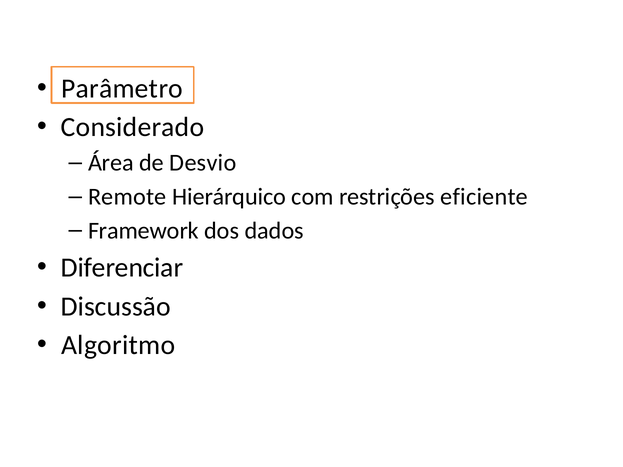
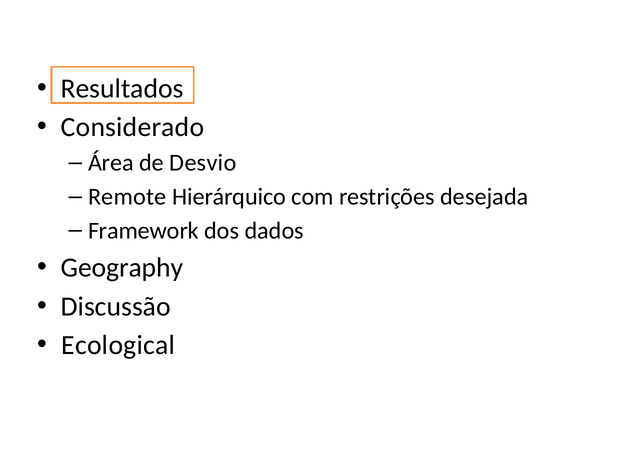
Parâmetro: Parâmetro -> Resultados
eficiente: eficiente -> desejada
Diferenciar: Diferenciar -> Geography
Algoritmo: Algoritmo -> Ecological
